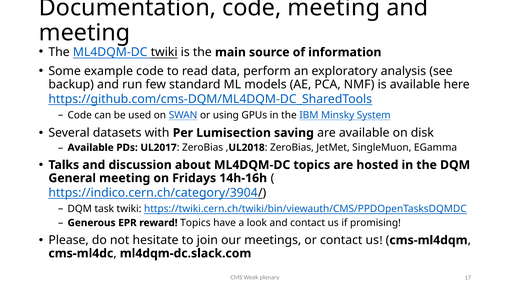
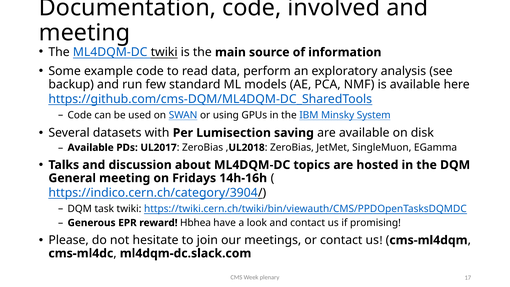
code meeting: meeting -> involved
reward Topics: Topics -> Hbhea
